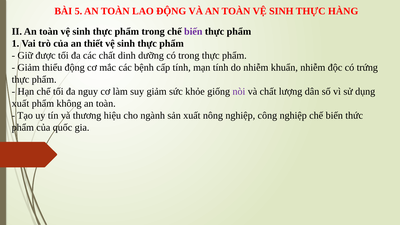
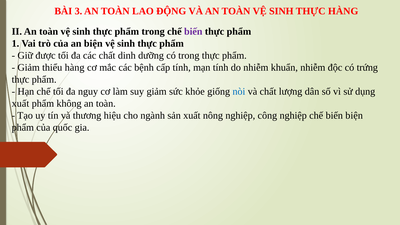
5: 5 -> 3
an thiết: thiết -> biện
thiểu động: động -> hàng
nòi colour: purple -> blue
biến thức: thức -> biện
